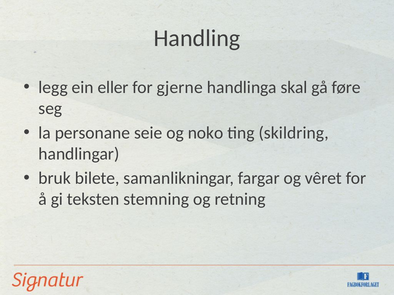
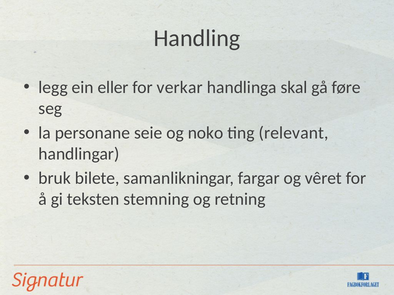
gjerne: gjerne -> verkar
skildring: skildring -> relevant
